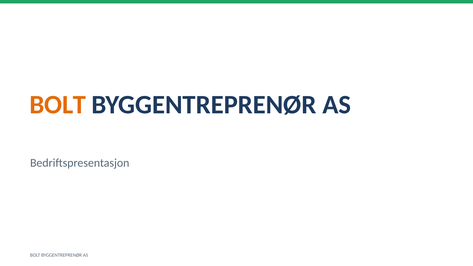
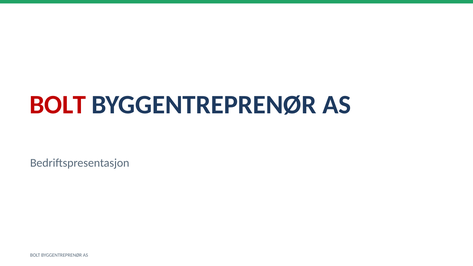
BOLT at (58, 105) colour: orange -> red
